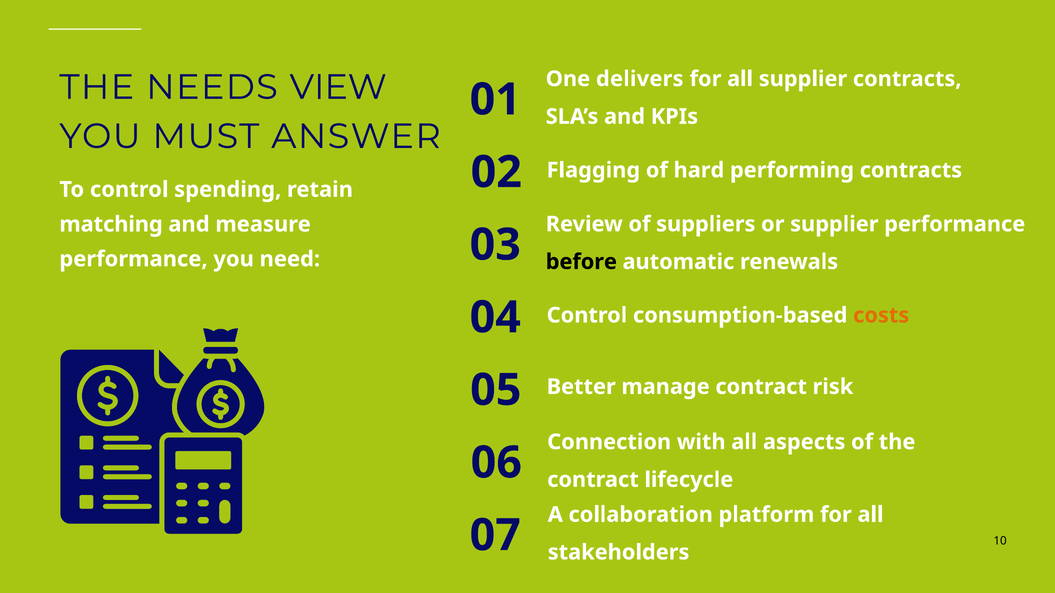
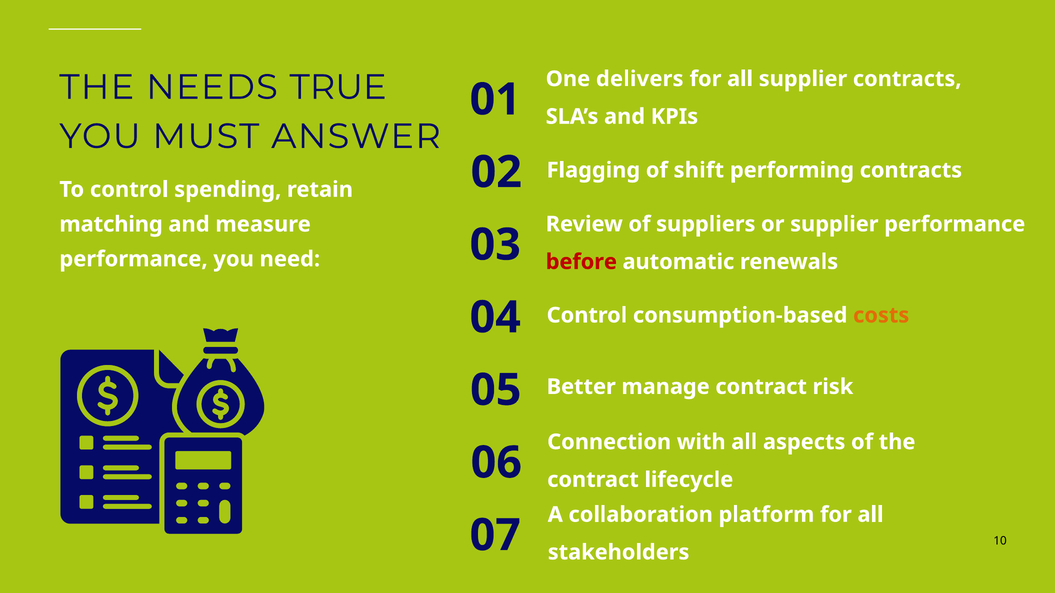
VIEW: VIEW -> TRUE
hard: hard -> shift
before colour: black -> red
